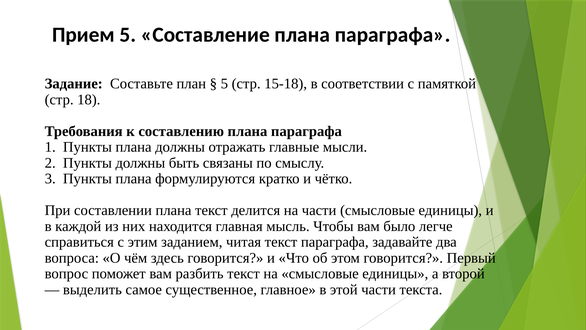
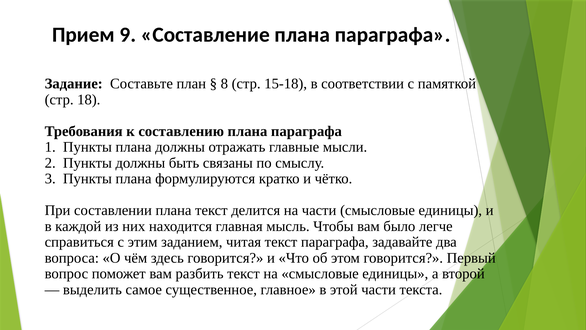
Прием 5: 5 -> 9
5 at (224, 84): 5 -> 8
